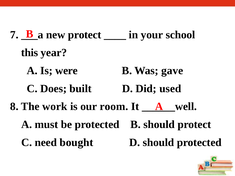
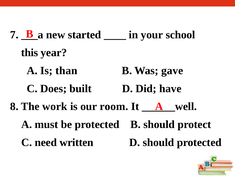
new protect: protect -> started
were: were -> than
used: used -> have
bought: bought -> written
